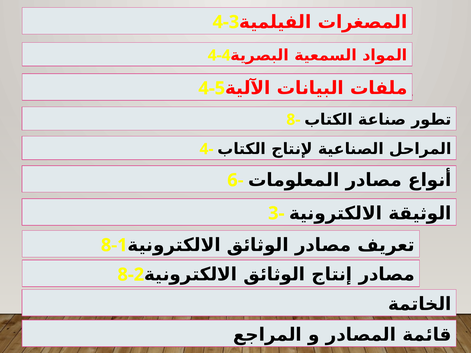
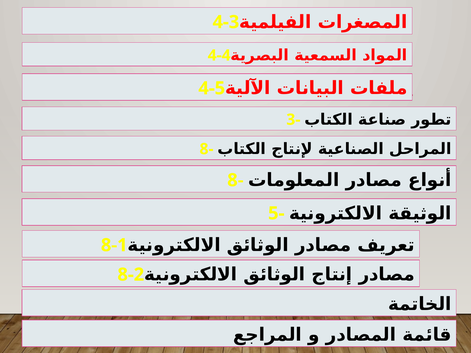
8-: 8- -> 3-
4- at (207, 149): 4- -> 8-
6- at (235, 180): 6- -> 8-
3-: 3- -> 5-
